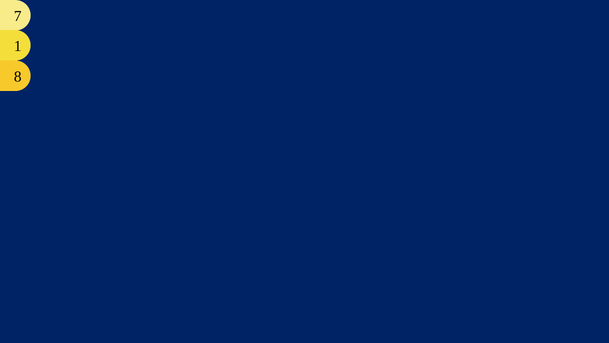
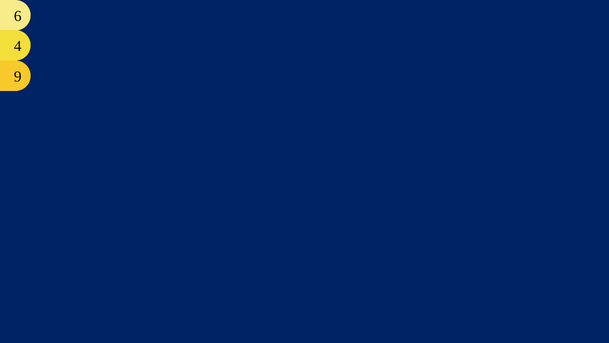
7: 7 -> 6
1: 1 -> 4
8: 8 -> 9
